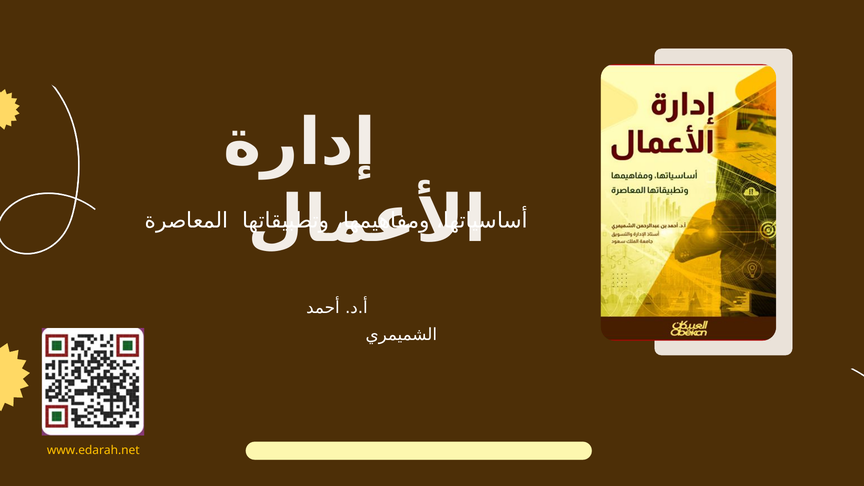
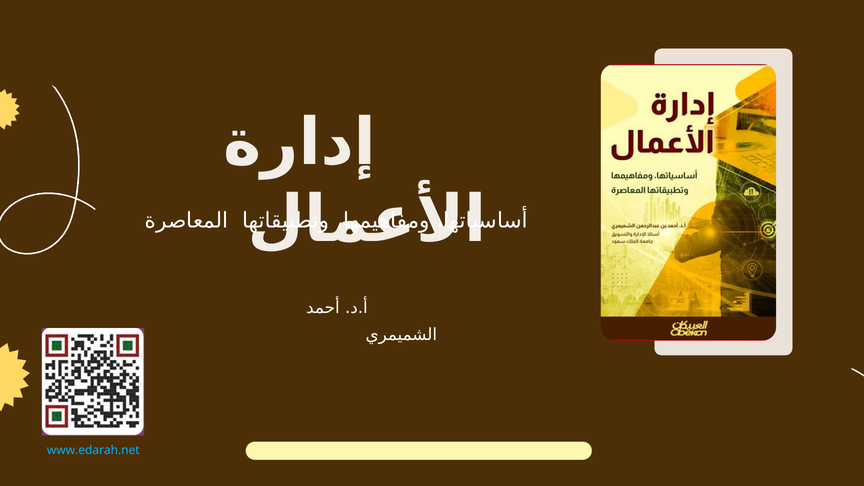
www.edarah.net colour: yellow -> light blue
